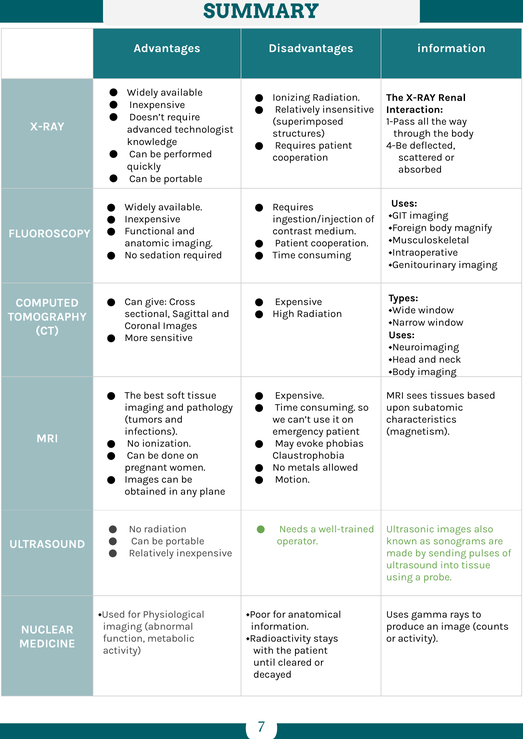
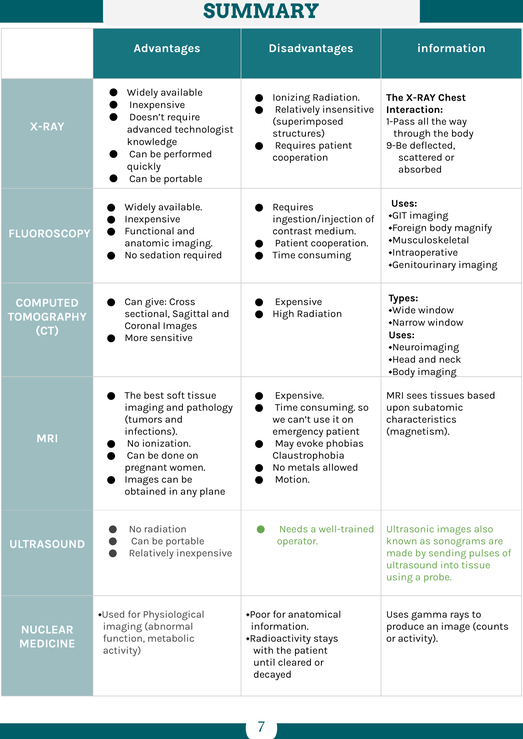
Renal: Renal -> Chest
4-Be: 4-Be -> 9-Be
